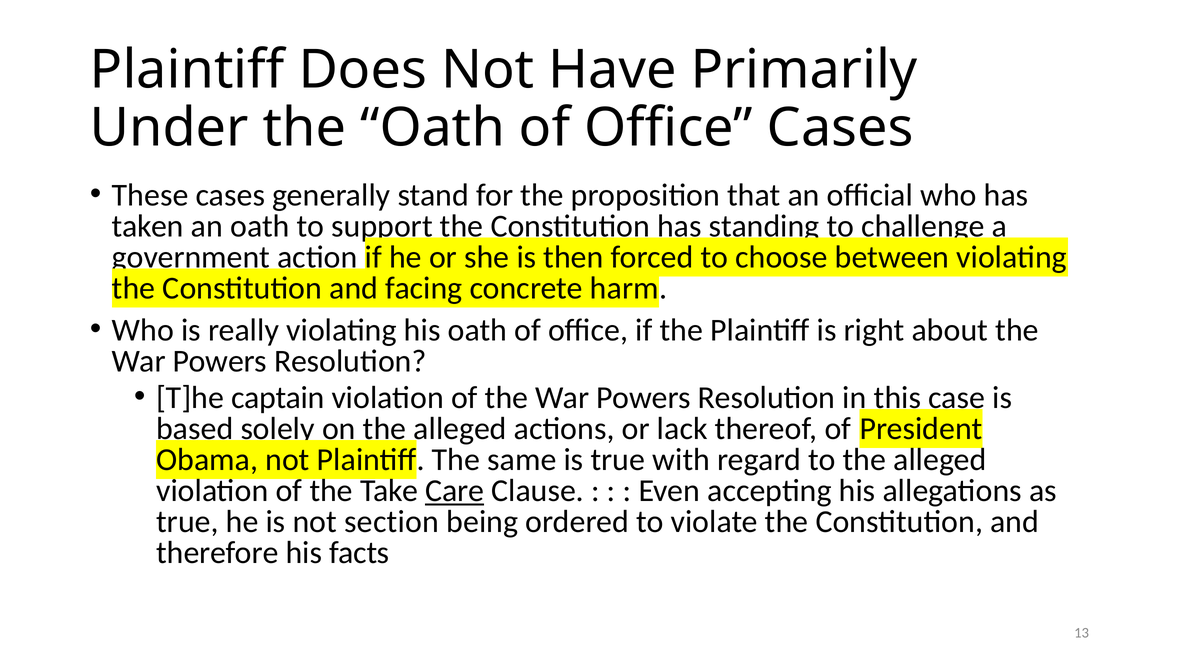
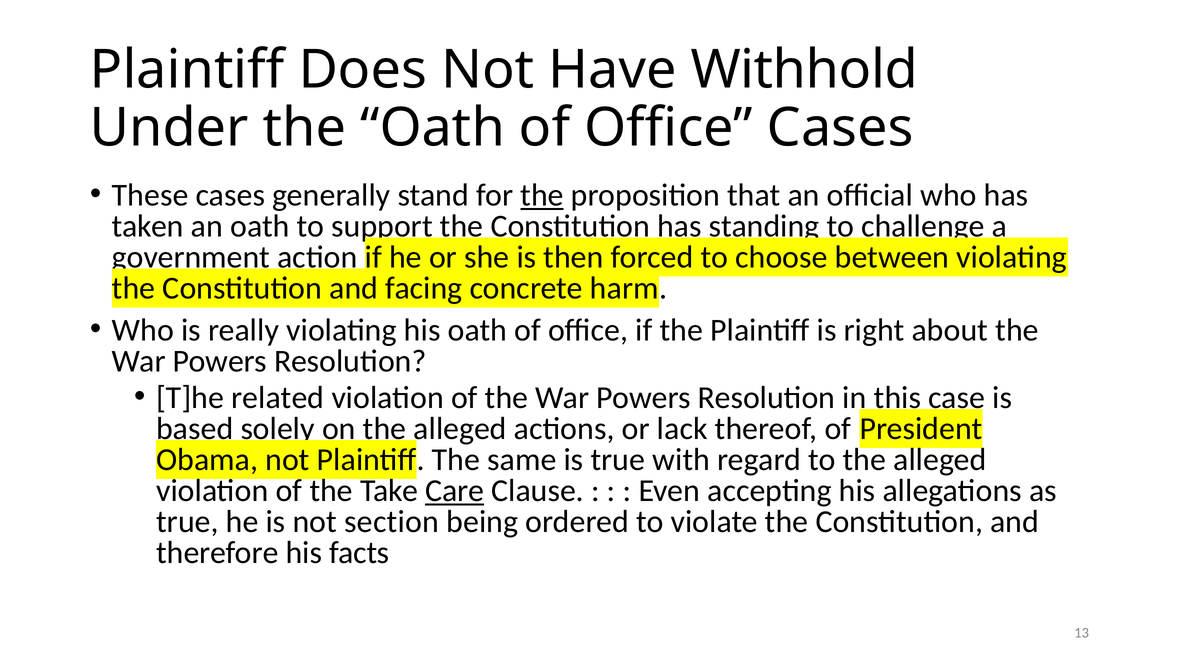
Primarily: Primarily -> Withhold
the at (542, 195) underline: none -> present
captain: captain -> related
